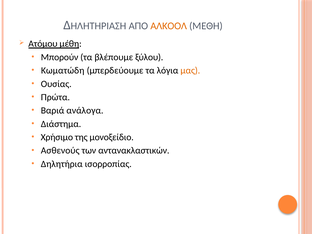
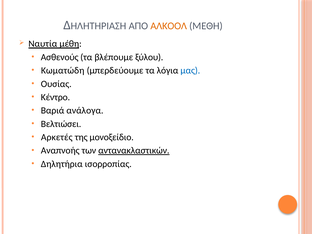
Ατόμου: Ατόμου -> Ναυτία
Μπορούν: Μπορούν -> Ασθενούς
μας colour: orange -> blue
Πρώτα: Πρώτα -> Κέντρο
Διάστημα: Διάστημα -> Βελτιώσει
Χρήσιμο: Χρήσιμο -> Αρκετές
Ασθενούς: Ασθενούς -> Αναπνοής
αντανακλαστικών underline: none -> present
